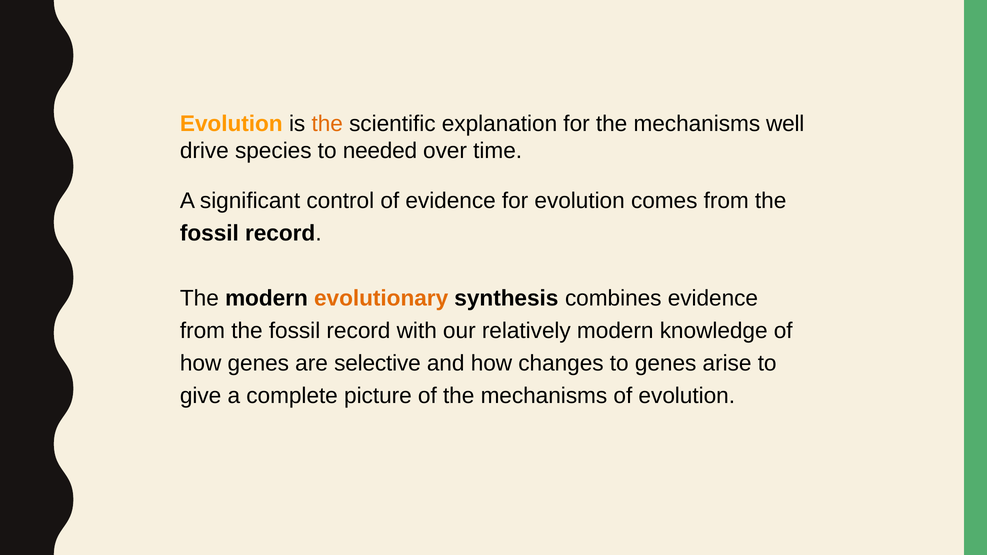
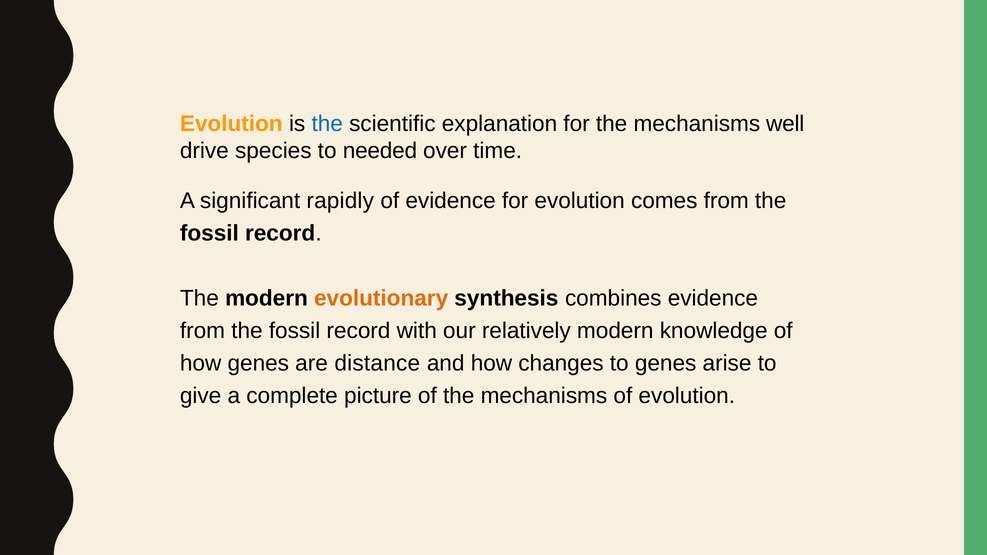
the at (327, 124) colour: orange -> blue
control: control -> rapidly
selective: selective -> distance
